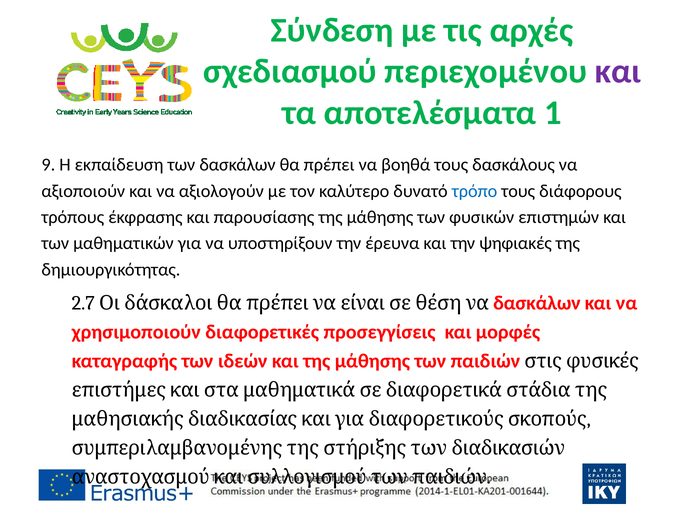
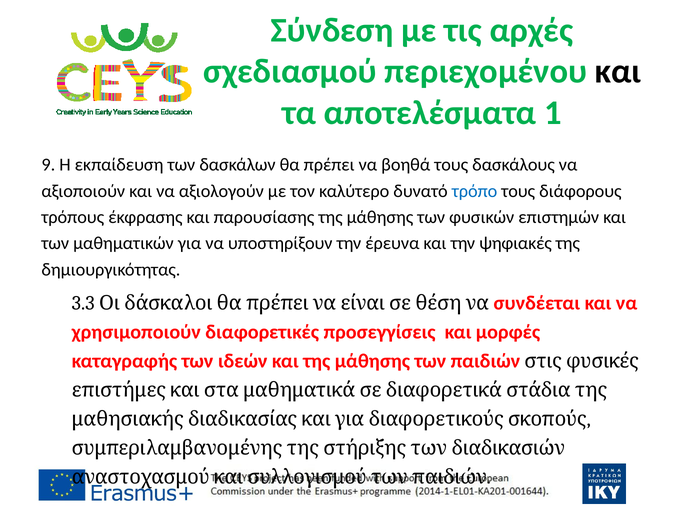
και at (618, 72) colour: purple -> black
2.7: 2.7 -> 3.3
δασκάλων at (537, 303): δασκάλων -> συνδέεται
